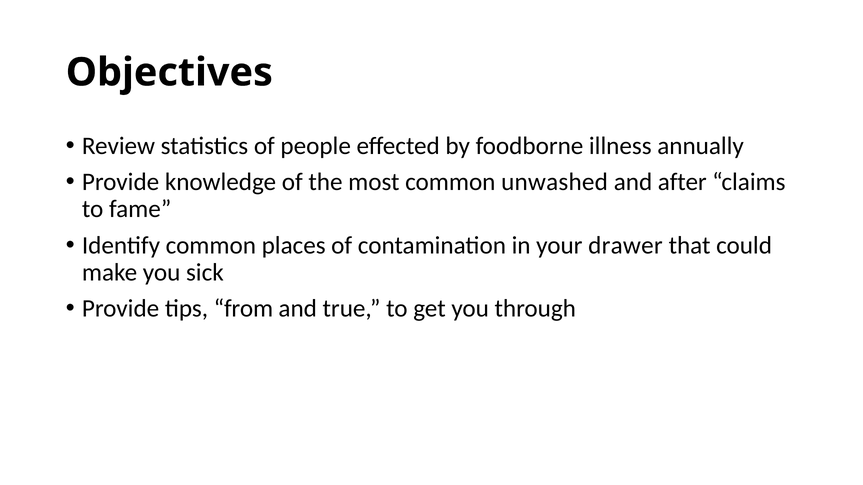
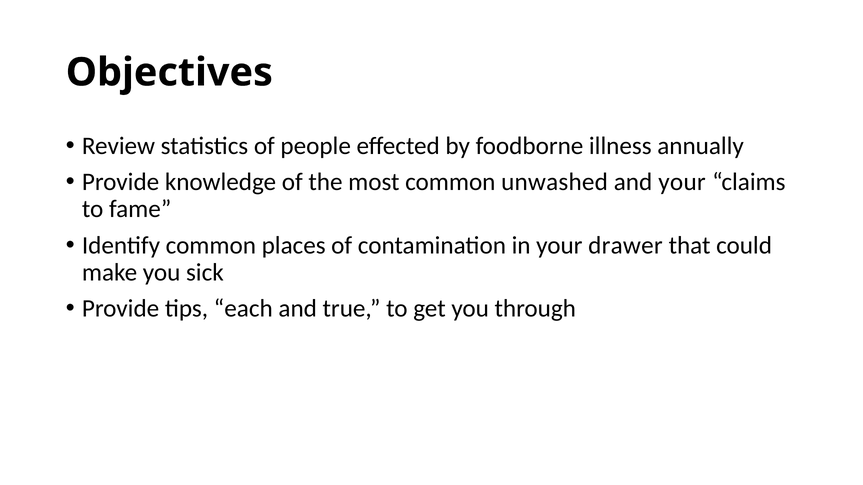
and after: after -> your
from: from -> each
